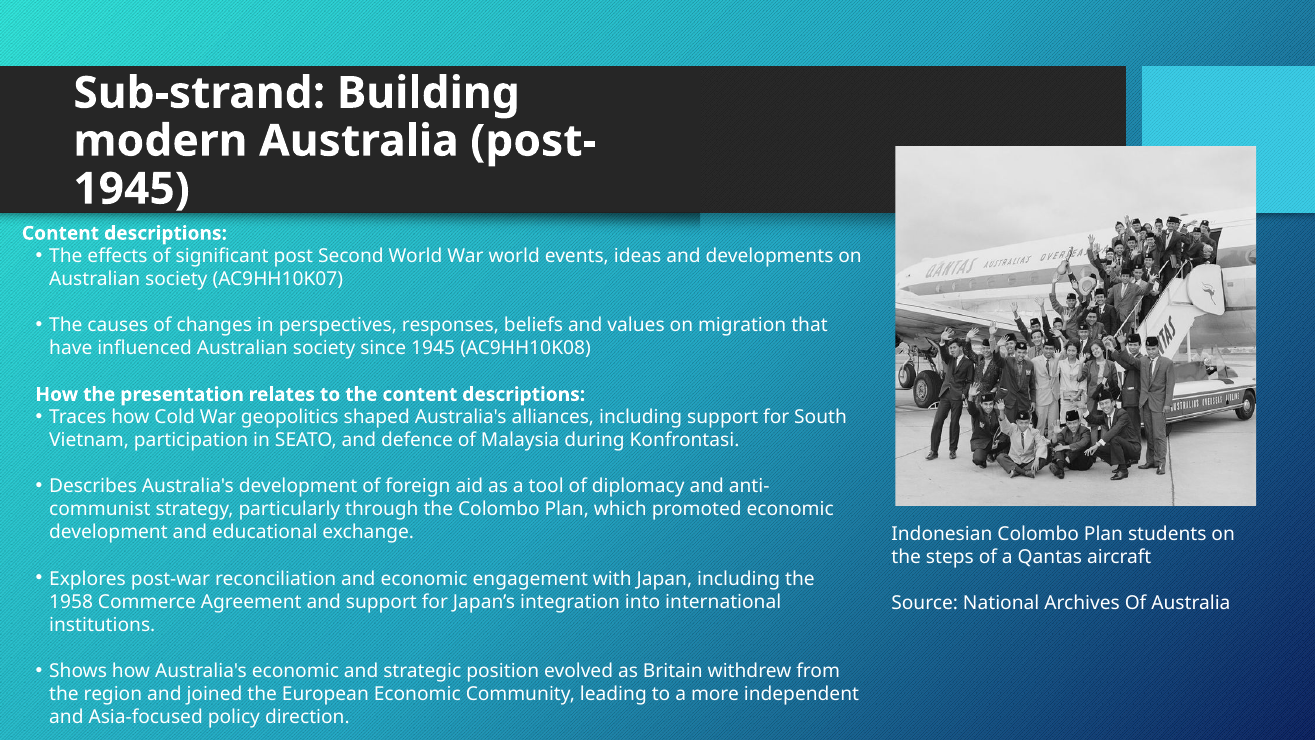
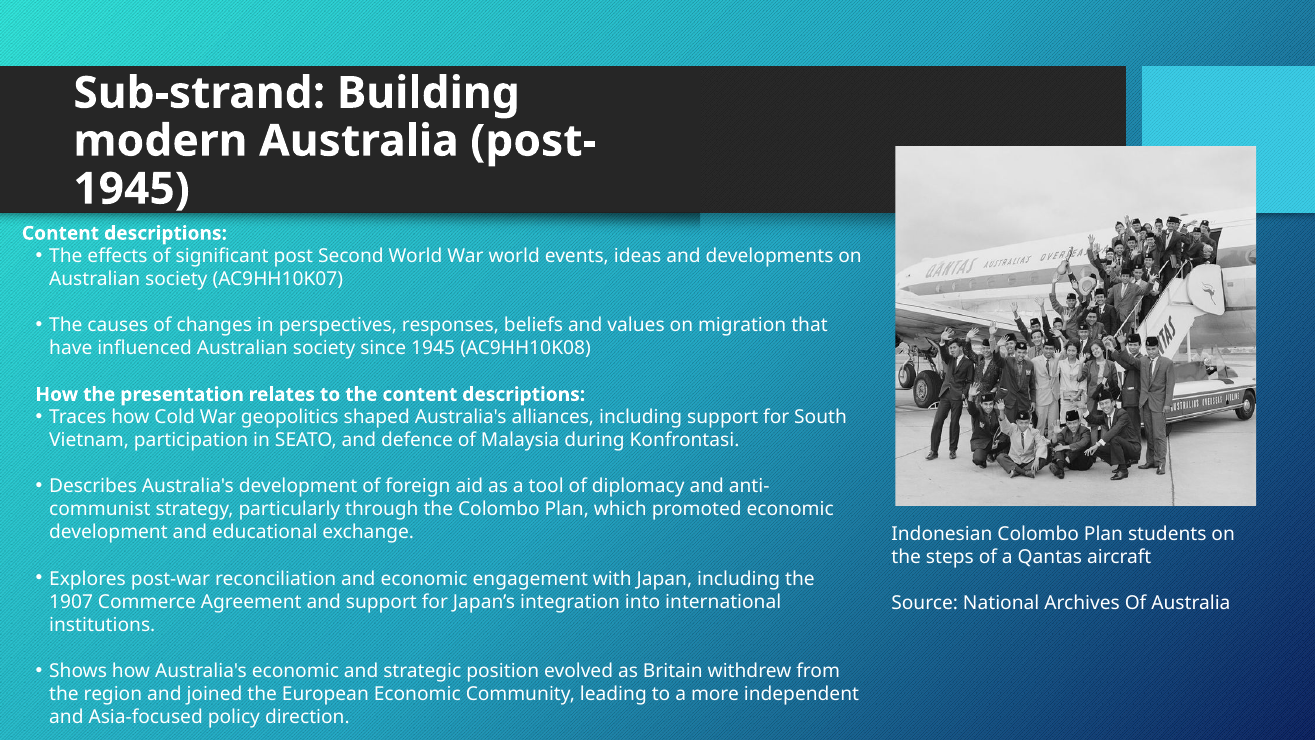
1958: 1958 -> 1907
